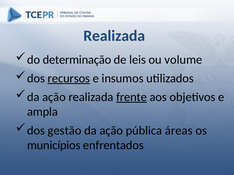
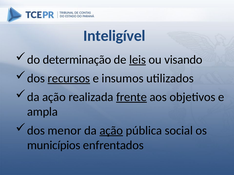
Realizada at (114, 36): Realizada -> Inteligível
leis underline: none -> present
volume: volume -> visando
gestão: gestão -> menor
ação at (111, 131) underline: none -> present
áreas: áreas -> social
